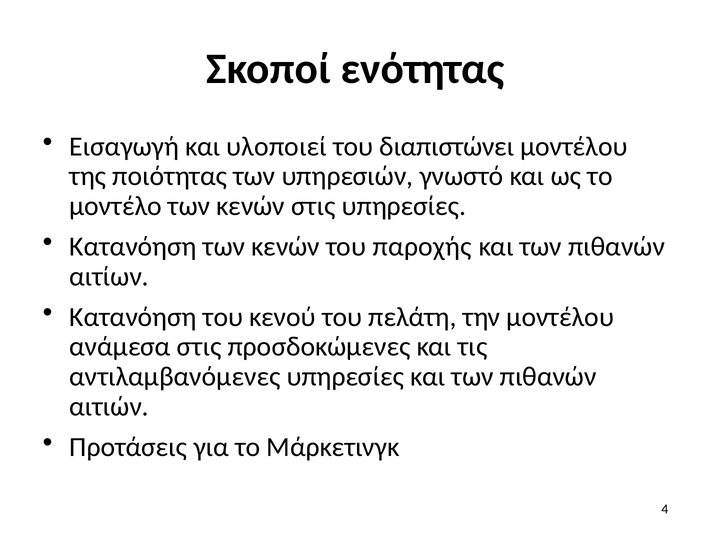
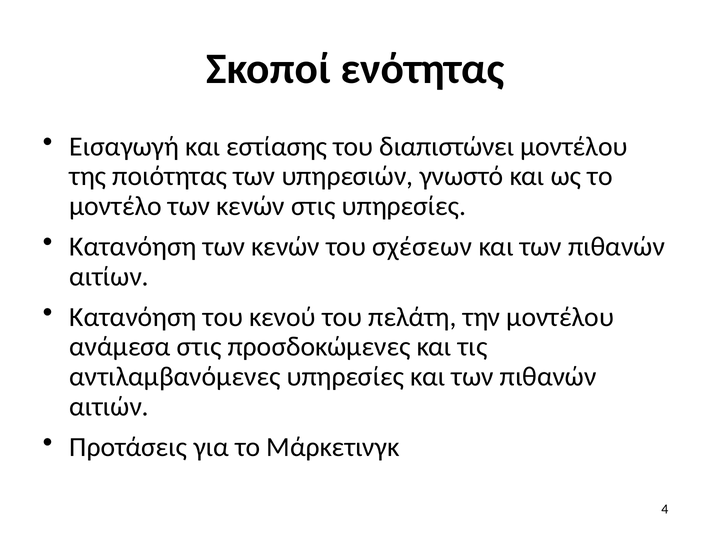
υλοποιεί: υλοποιεί -> εστίασης
παροχής: παροχής -> σχέσεων
